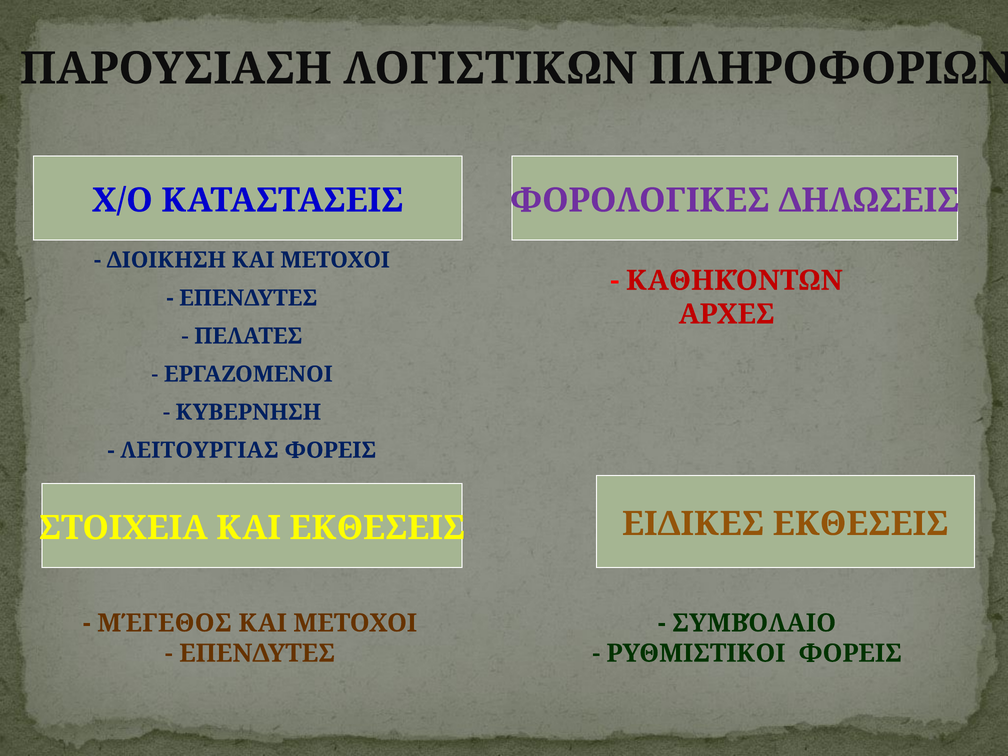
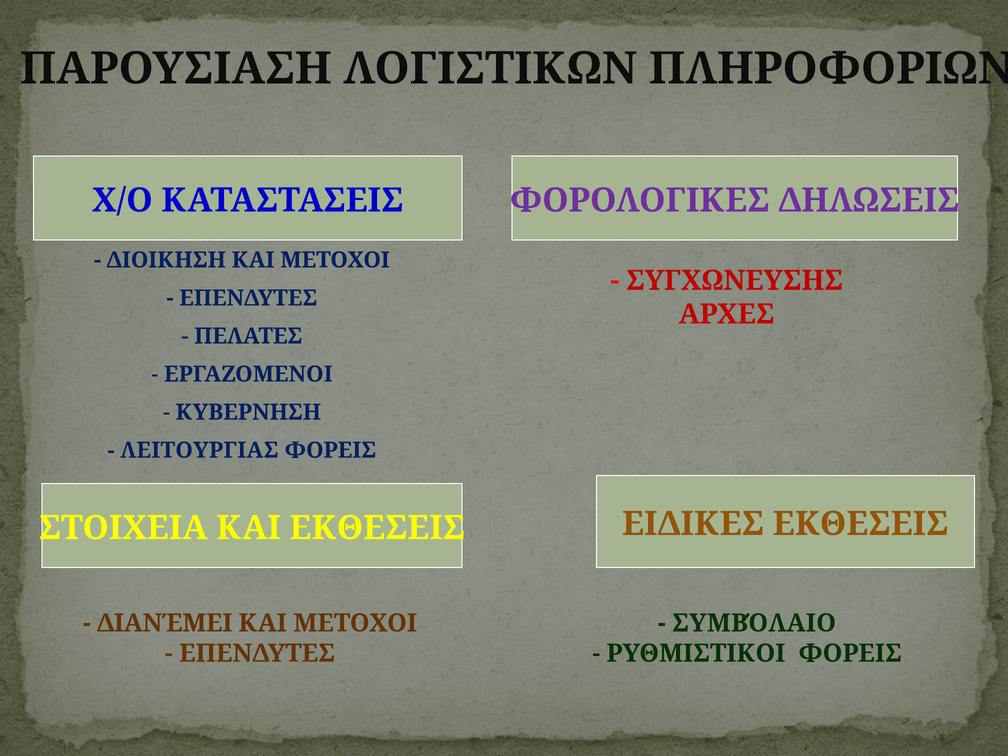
ΚΑΘΗΚΌΝΤΩΝ: ΚΑΘΗΚΌΝΤΩΝ -> ΣΥΓΧΩΝΕΥΣΗΣ
ΜΈΓΕΘΟΣ: ΜΈΓΕΘΟΣ -> ΔΙΑΝΈΜΕΙ
